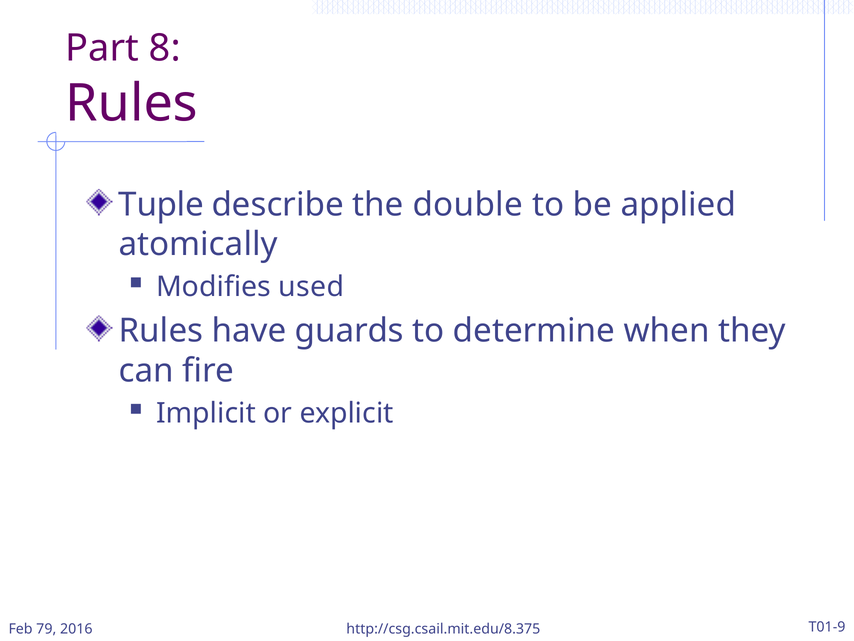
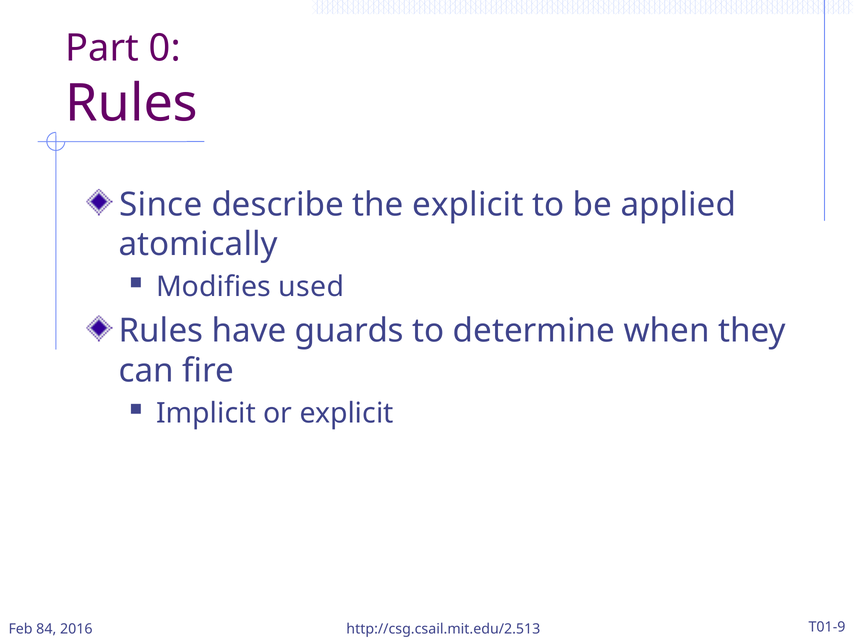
8: 8 -> 0
Tuple: Tuple -> Since
the double: double -> explicit
79: 79 -> 84
http://csg.csail.mit.edu/8.375: http://csg.csail.mit.edu/8.375 -> http://csg.csail.mit.edu/2.513
